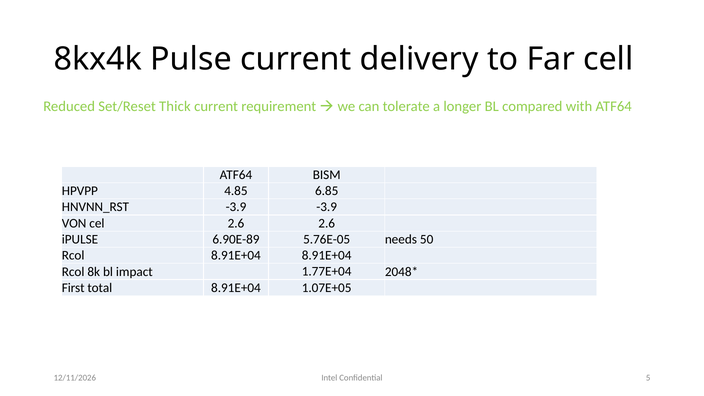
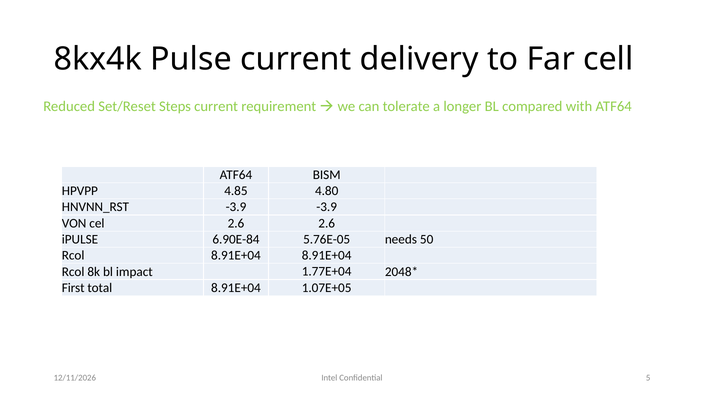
Thick: Thick -> Steps
6.85: 6.85 -> 4.80
6.90E-89: 6.90E-89 -> 6.90E-84
